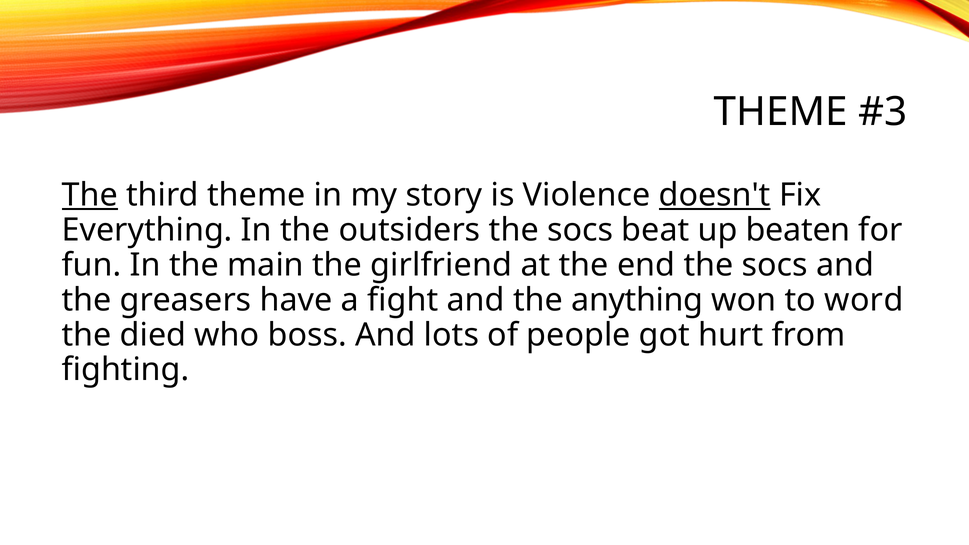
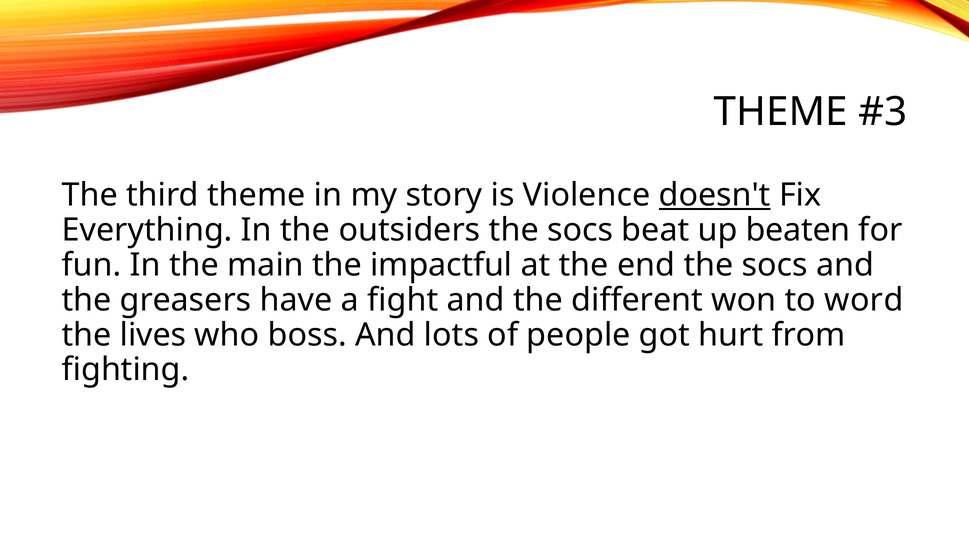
The at (90, 195) underline: present -> none
girlfriend: girlfriend -> impactful
anything: anything -> different
died: died -> lives
